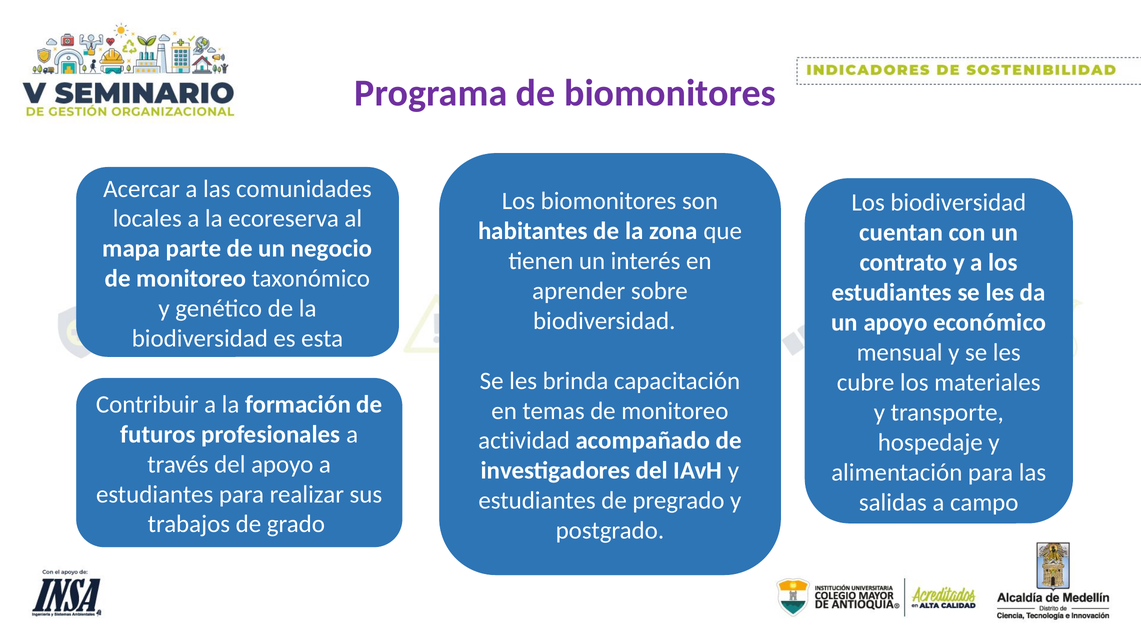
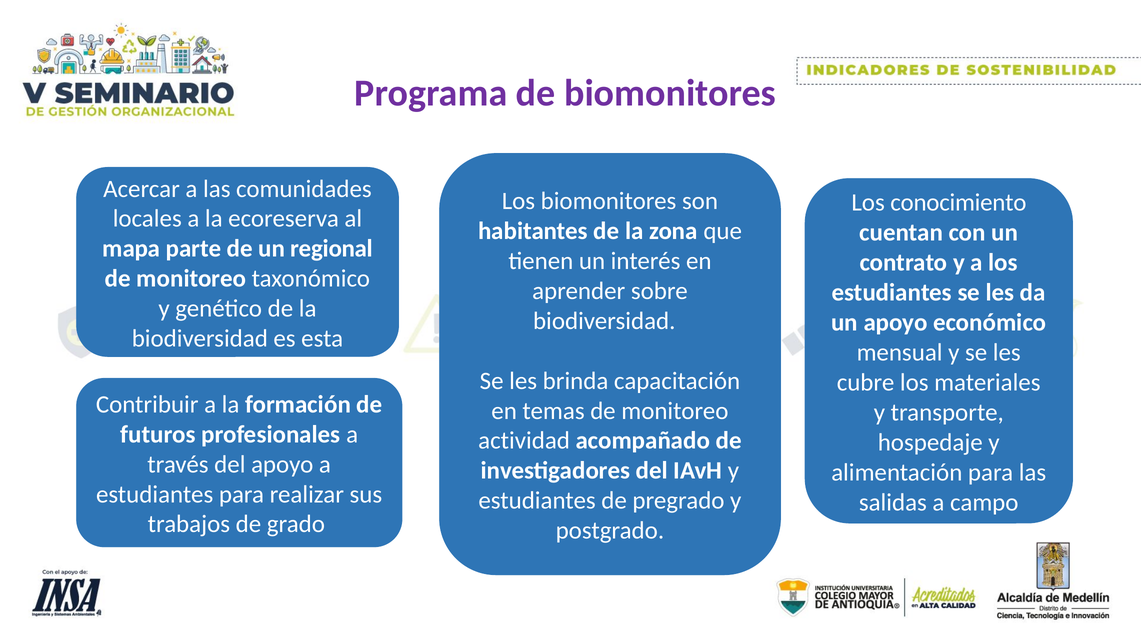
Los biodiversidad: biodiversidad -> conocimiento
negocio: negocio -> regional
